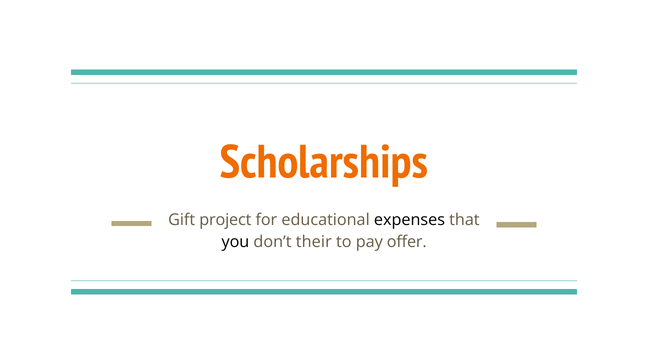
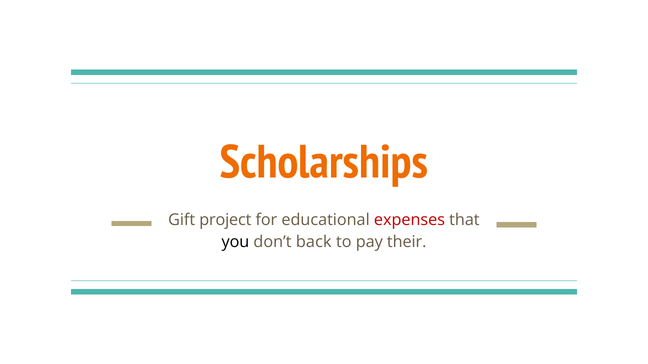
expenses colour: black -> red
their: their -> back
offer: offer -> their
